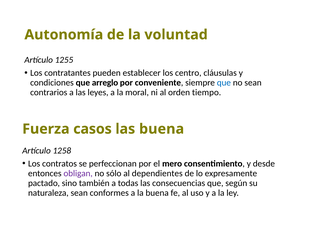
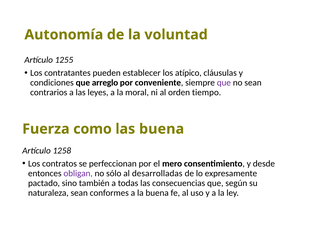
centro: centro -> atípico
que at (224, 83) colour: blue -> purple
casos: casos -> como
dependientes: dependientes -> desarrolladas
